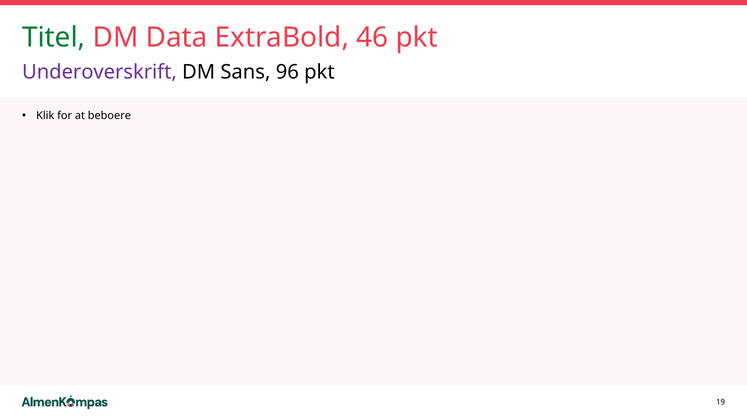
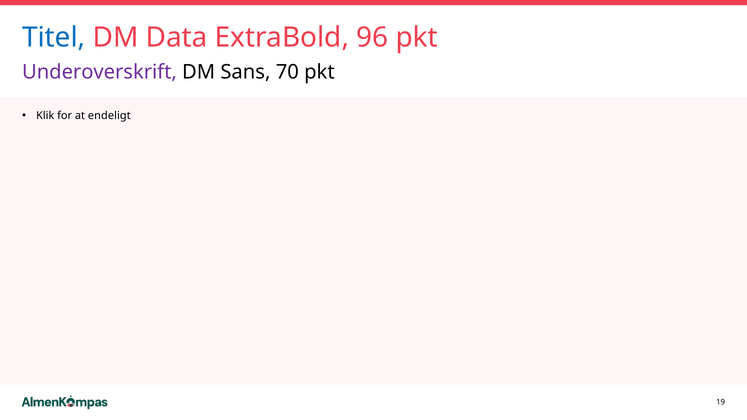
Titel colour: green -> blue
46: 46 -> 96
96: 96 -> 70
beboere: beboere -> endeligt
